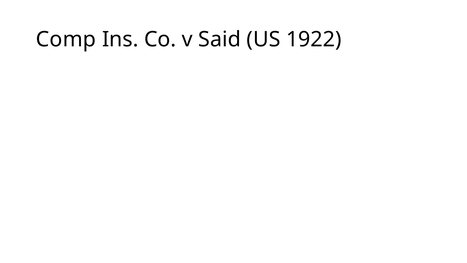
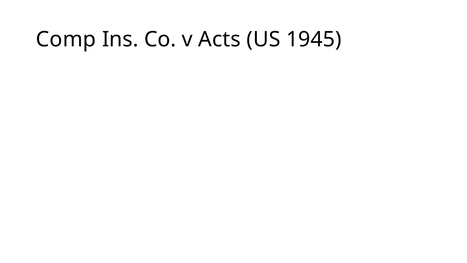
Said: Said -> Acts
1922: 1922 -> 1945
